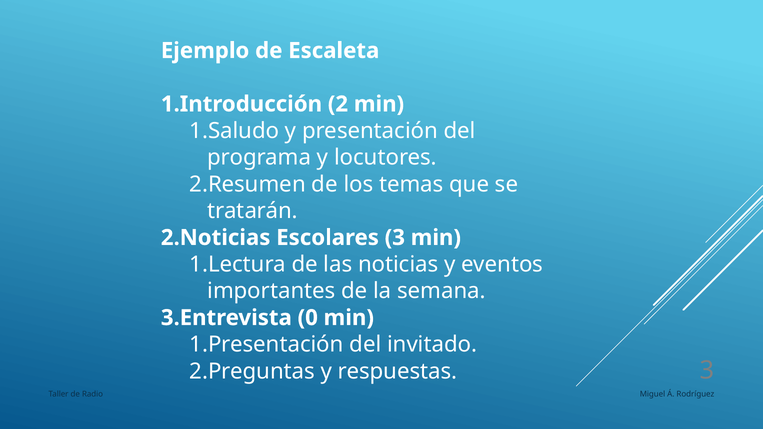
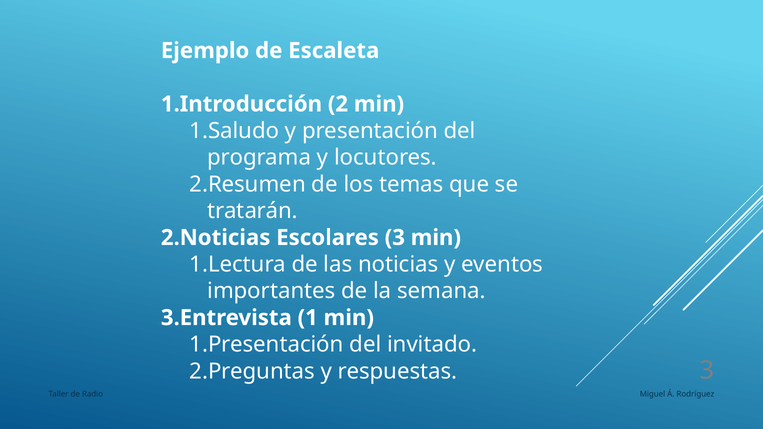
0: 0 -> 1
